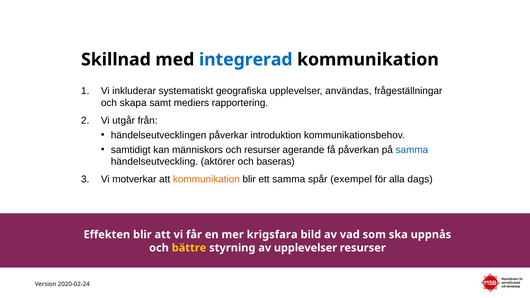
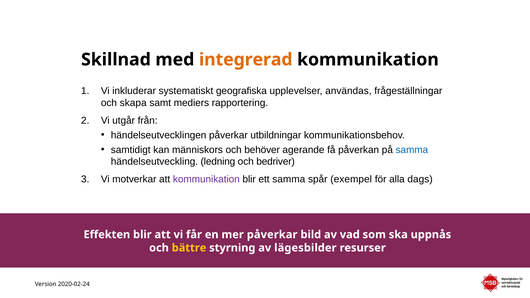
integrerad colour: blue -> orange
introduktion: introduktion -> utbildningar
och resurser: resurser -> behöver
aktörer: aktörer -> ledning
baseras: baseras -> bedriver
kommunikation at (206, 179) colour: orange -> purple
mer krigsfara: krigsfara -> påverkar
av upplevelser: upplevelser -> lägesbilder
